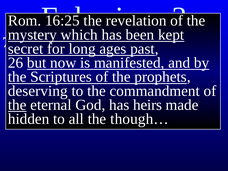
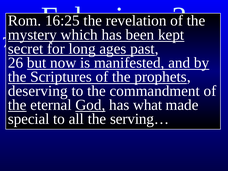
God underline: none -> present
heirs: heirs -> what
hidden at (29, 119): hidden -> special
though…: though… -> serving…
